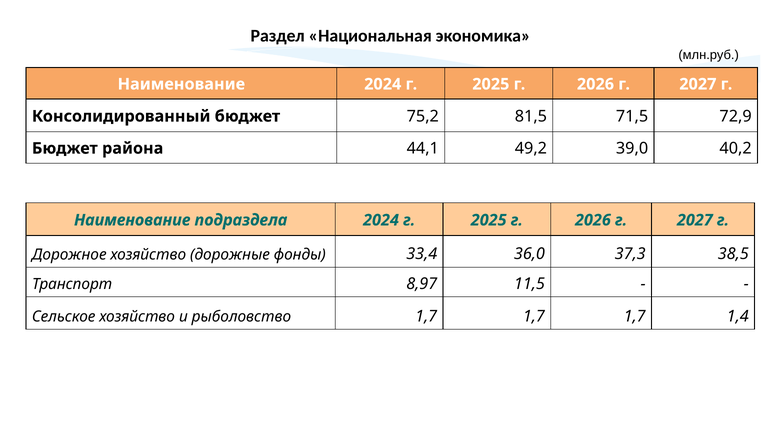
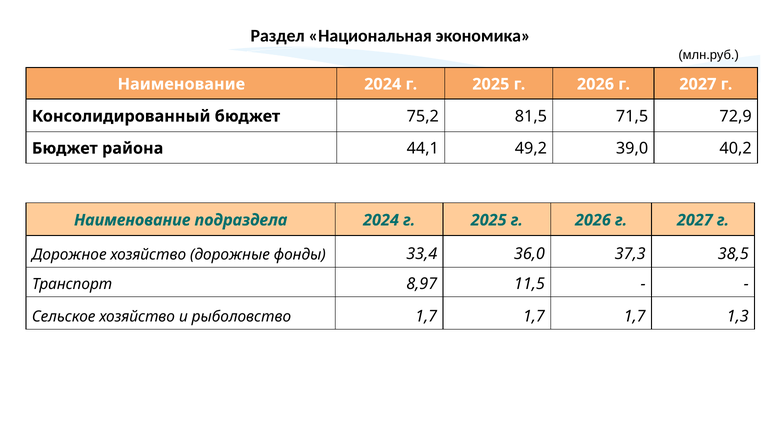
1,4: 1,4 -> 1,3
